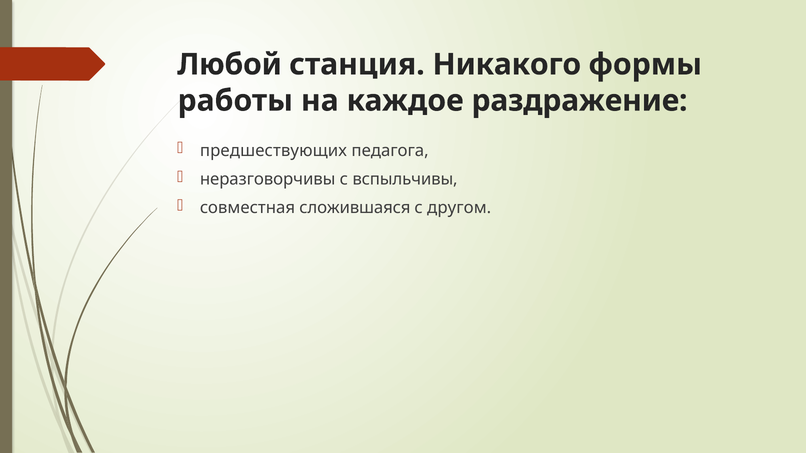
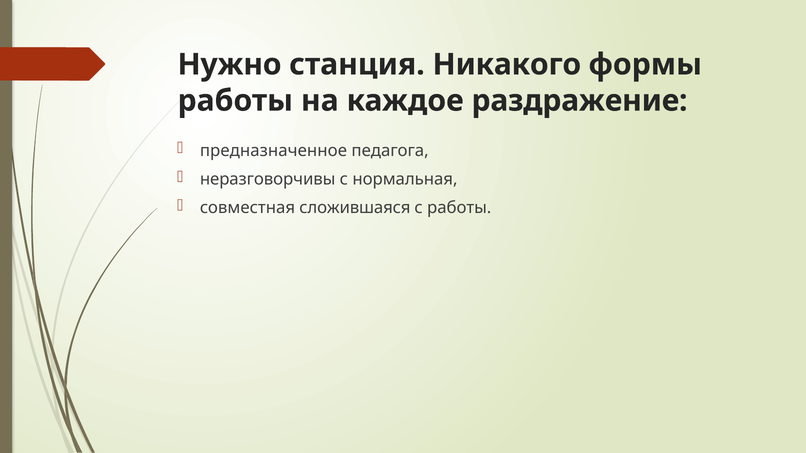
Любой: Любой -> Нужно
предшествующих: предшествующих -> предназначенное
вспыльчивы: вспыльчивы -> нормальная
с другом: другом -> работы
